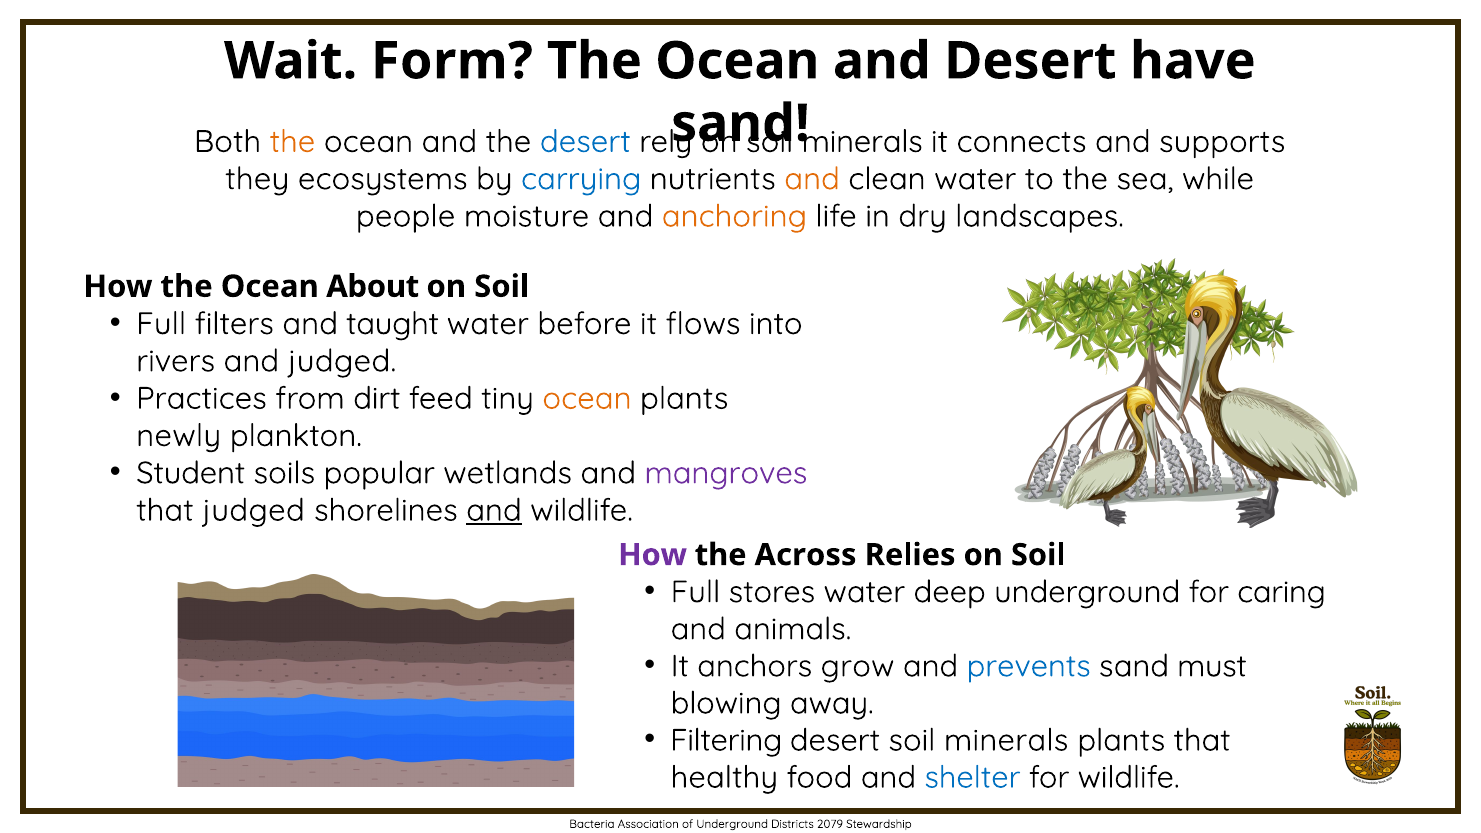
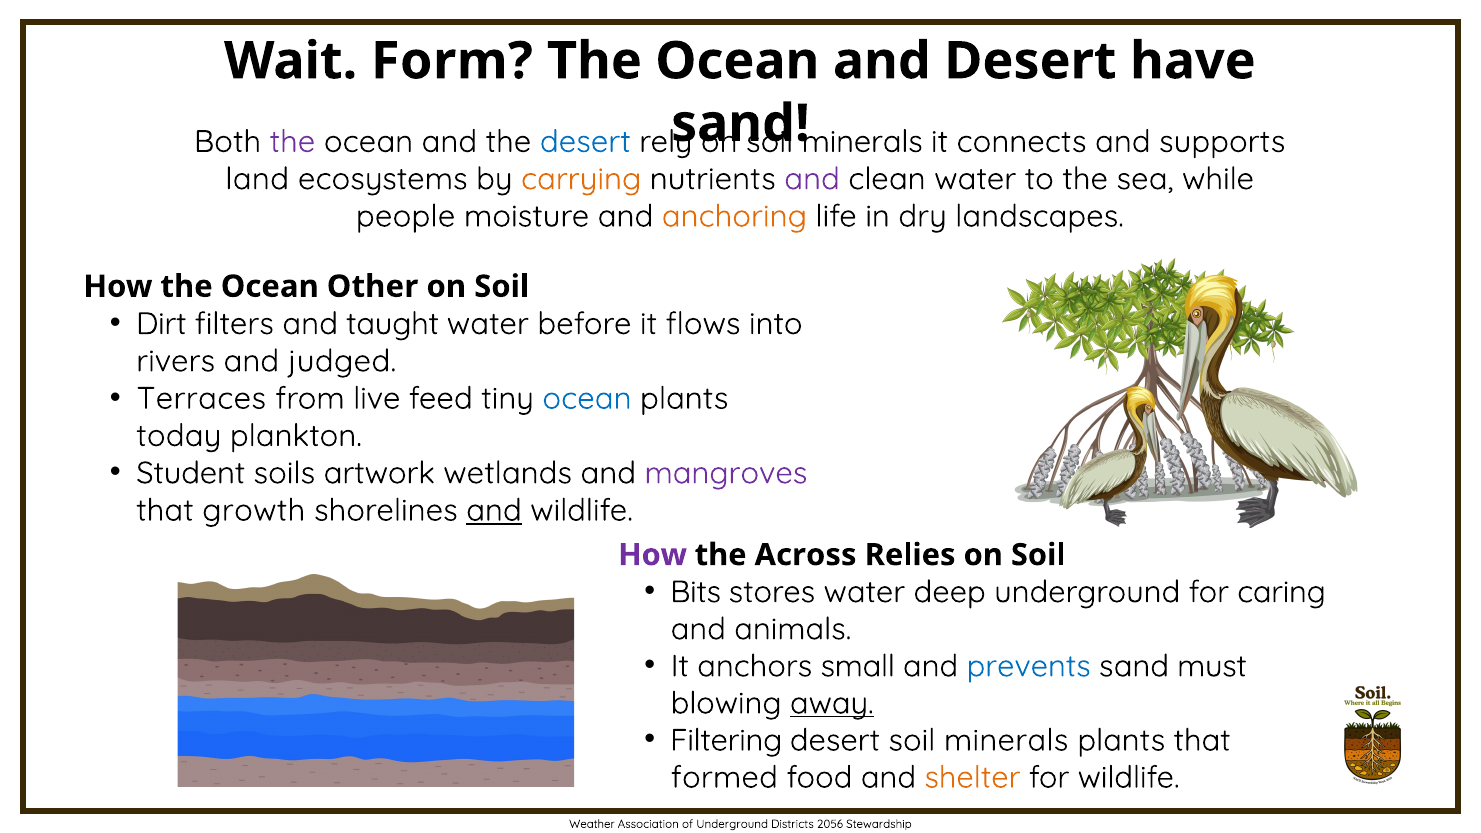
the at (292, 142) colour: orange -> purple
they: they -> land
carrying colour: blue -> orange
and at (812, 179) colour: orange -> purple
About: About -> Other
Full at (161, 324): Full -> Dirt
Practices: Practices -> Terraces
dirt: dirt -> live
ocean at (587, 399) colour: orange -> blue
newly: newly -> today
popular: popular -> artwork
that judged: judged -> growth
Full at (695, 592): Full -> Bits
grow: grow -> small
away underline: none -> present
healthy: healthy -> formed
shelter colour: blue -> orange
Bacteria: Bacteria -> Weather
2079: 2079 -> 2056
